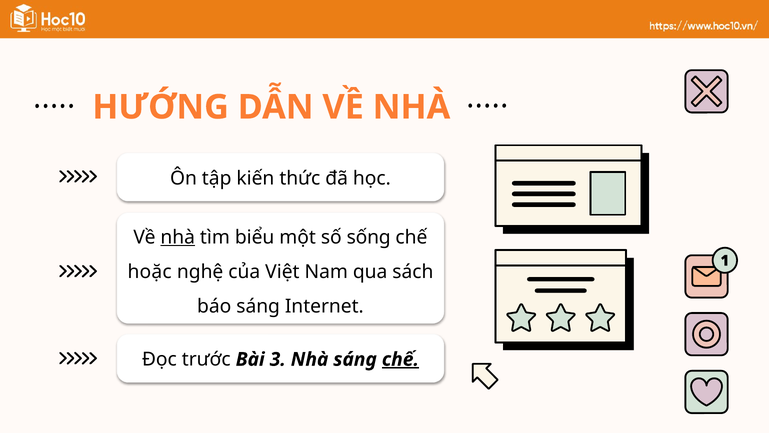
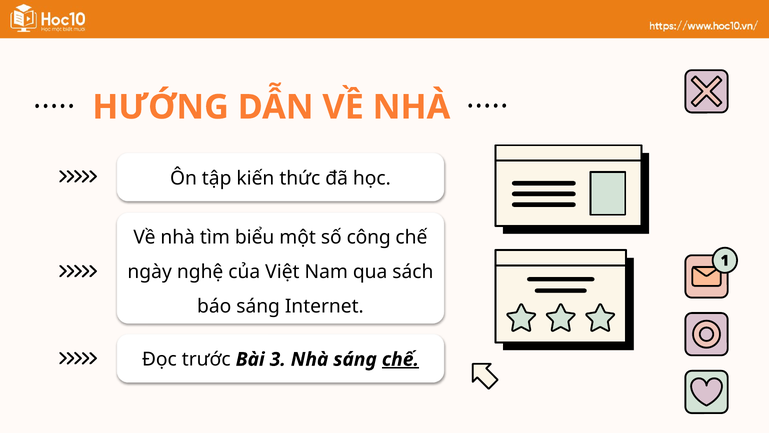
nhà at (178, 237) underline: present -> none
sống: sống -> công
hoặc: hoặc -> ngày
